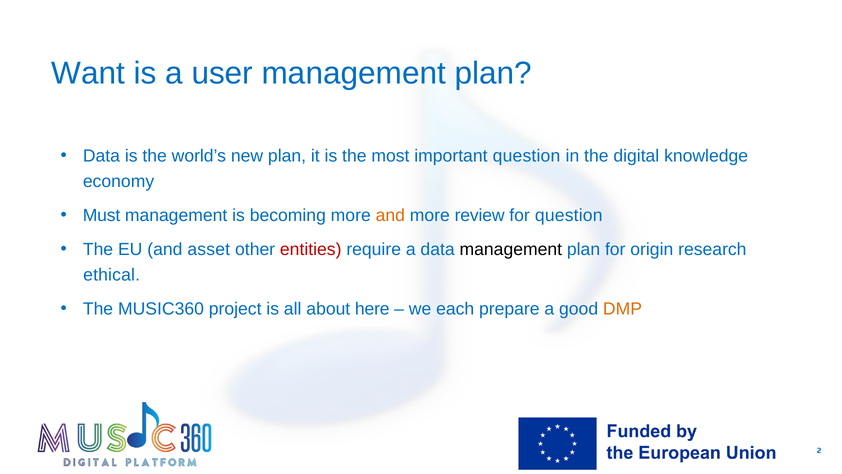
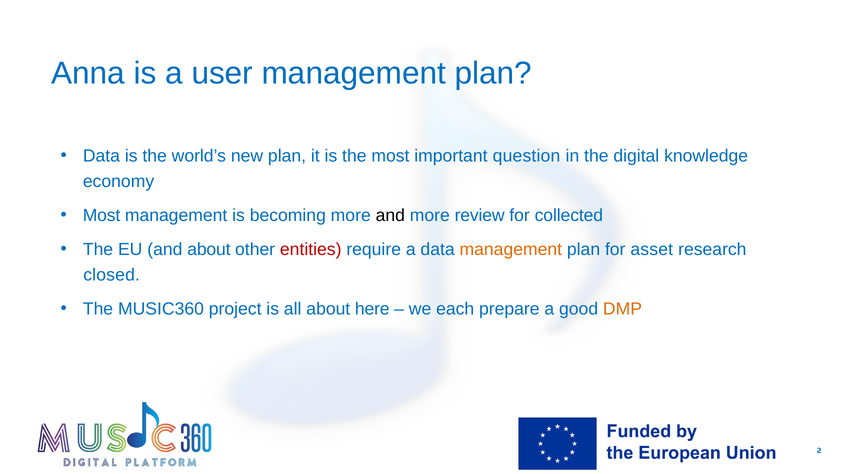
Want: Want -> Anna
Must at (102, 215): Must -> Most
and at (390, 215) colour: orange -> black
for question: question -> collected
and asset: asset -> about
management at (511, 249) colour: black -> orange
origin: origin -> asset
ethical: ethical -> closed
